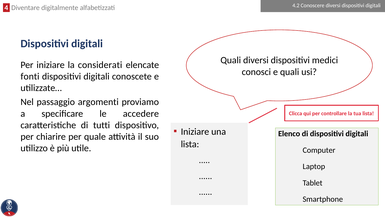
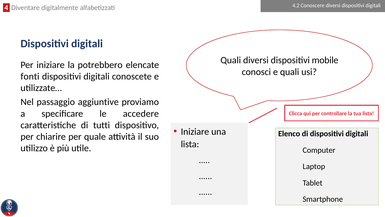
medici: medici -> mobile
considerati: considerati -> potrebbero
argomenti: argomenti -> aggiuntive
